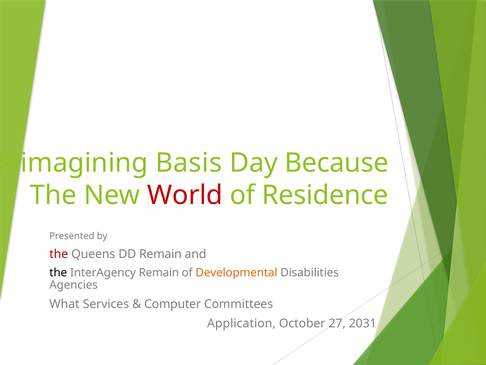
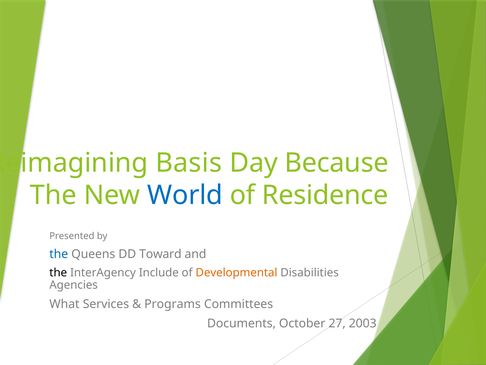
World colour: red -> blue
the at (59, 254) colour: red -> blue
DD Remain: Remain -> Toward
InterAgency Remain: Remain -> Include
Computer: Computer -> Programs
Application: Application -> Documents
2031: 2031 -> 2003
